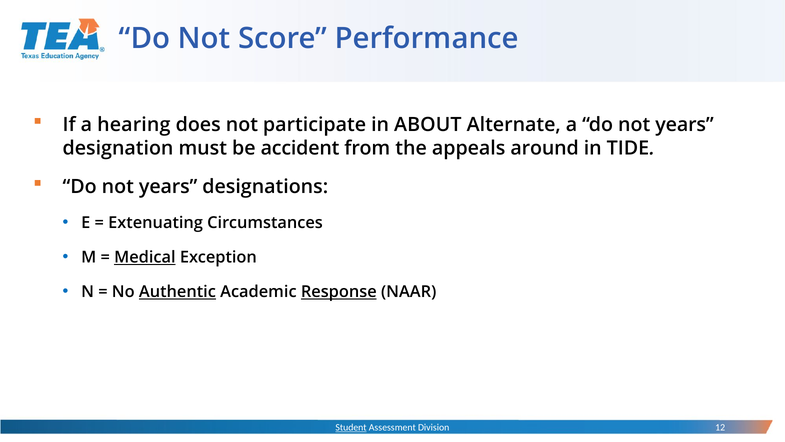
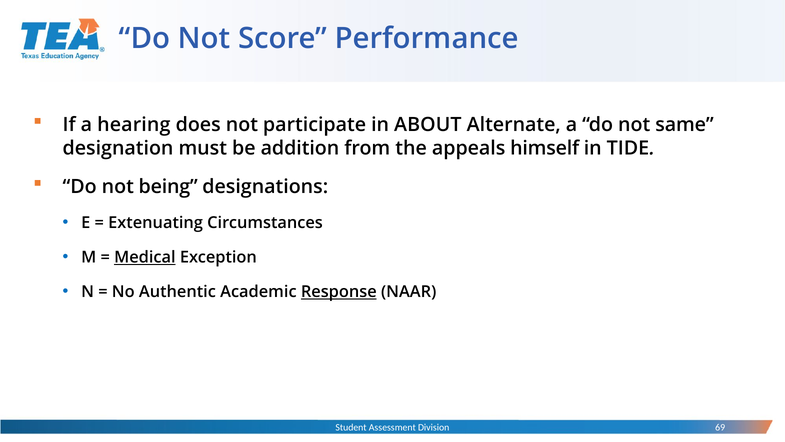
a do not years: years -> same
accident: accident -> addition
around: around -> himself
years at (168, 187): years -> being
Authentic underline: present -> none
Student underline: present -> none
12: 12 -> 69
